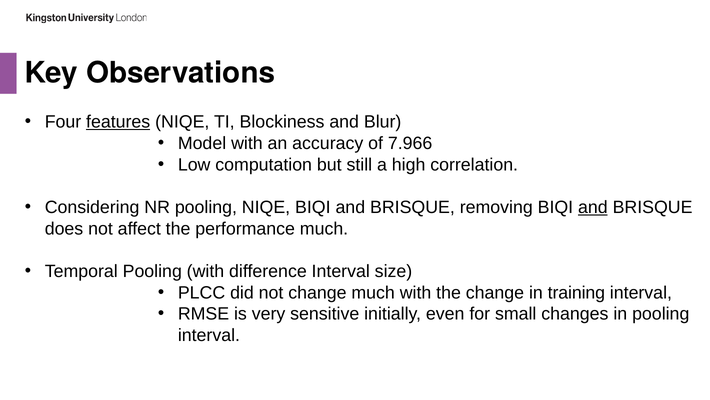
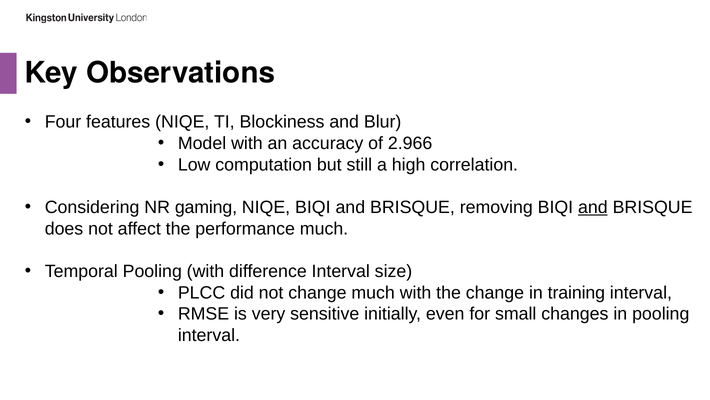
features underline: present -> none
7.966: 7.966 -> 2.966
NR pooling: pooling -> gaming
